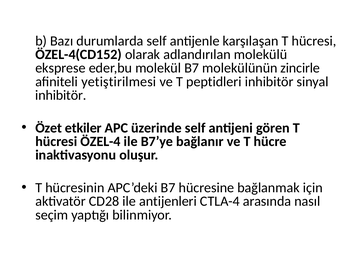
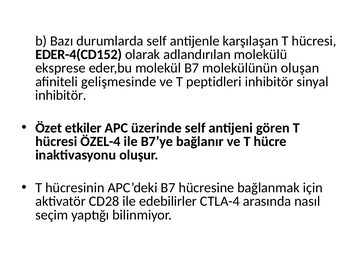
ÖZEL-4(CD152: ÖZEL-4(CD152 -> EDER-4(CD152
zincirle: zincirle -> oluşan
yetiştirilmesi: yetiştirilmesi -> gelişmesinde
antijenleri: antijenleri -> edebilirler
